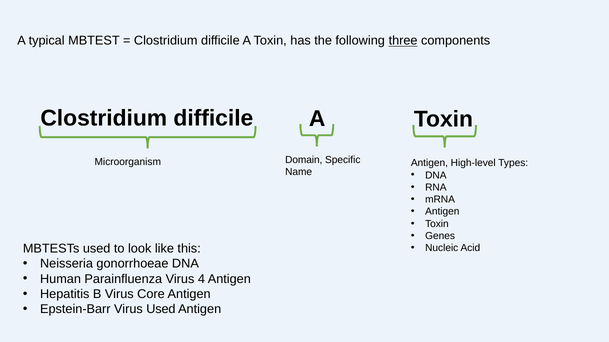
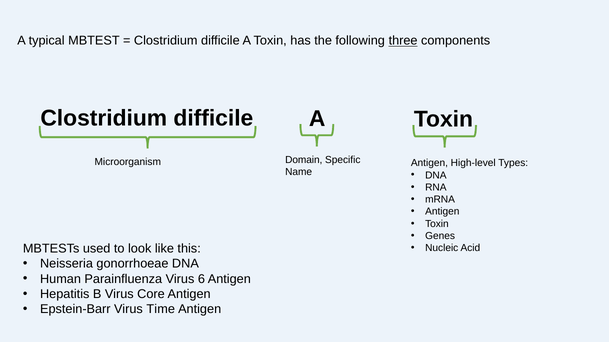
4: 4 -> 6
Virus Used: Used -> Time
